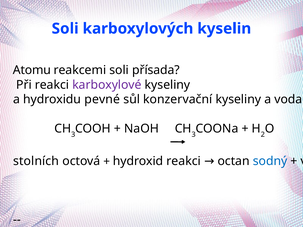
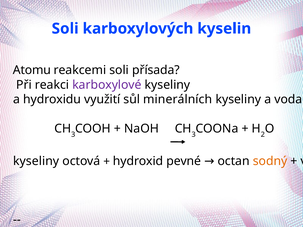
pevné: pevné -> využití
konzervační: konzervační -> minerálních
stolních at (36, 161): stolních -> kyseliny
hydroxid reakci: reakci -> pevné
sodný colour: blue -> orange
